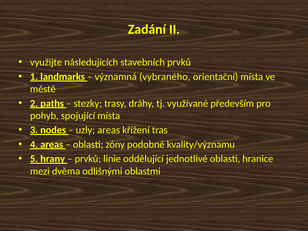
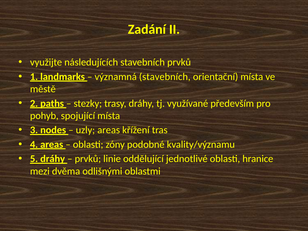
významná vybraného: vybraného -> stavebních
5 hrany: hrany -> dráhy
